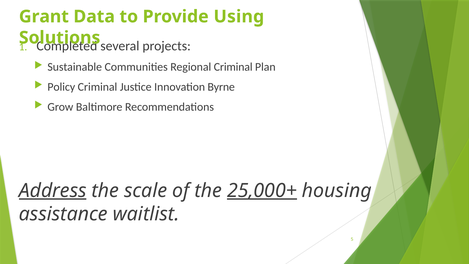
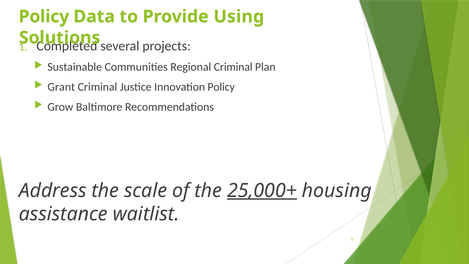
Grant at (44, 17): Grant -> Policy
Policy: Policy -> Grant
Innovation Byrne: Byrne -> Policy
Address underline: present -> none
